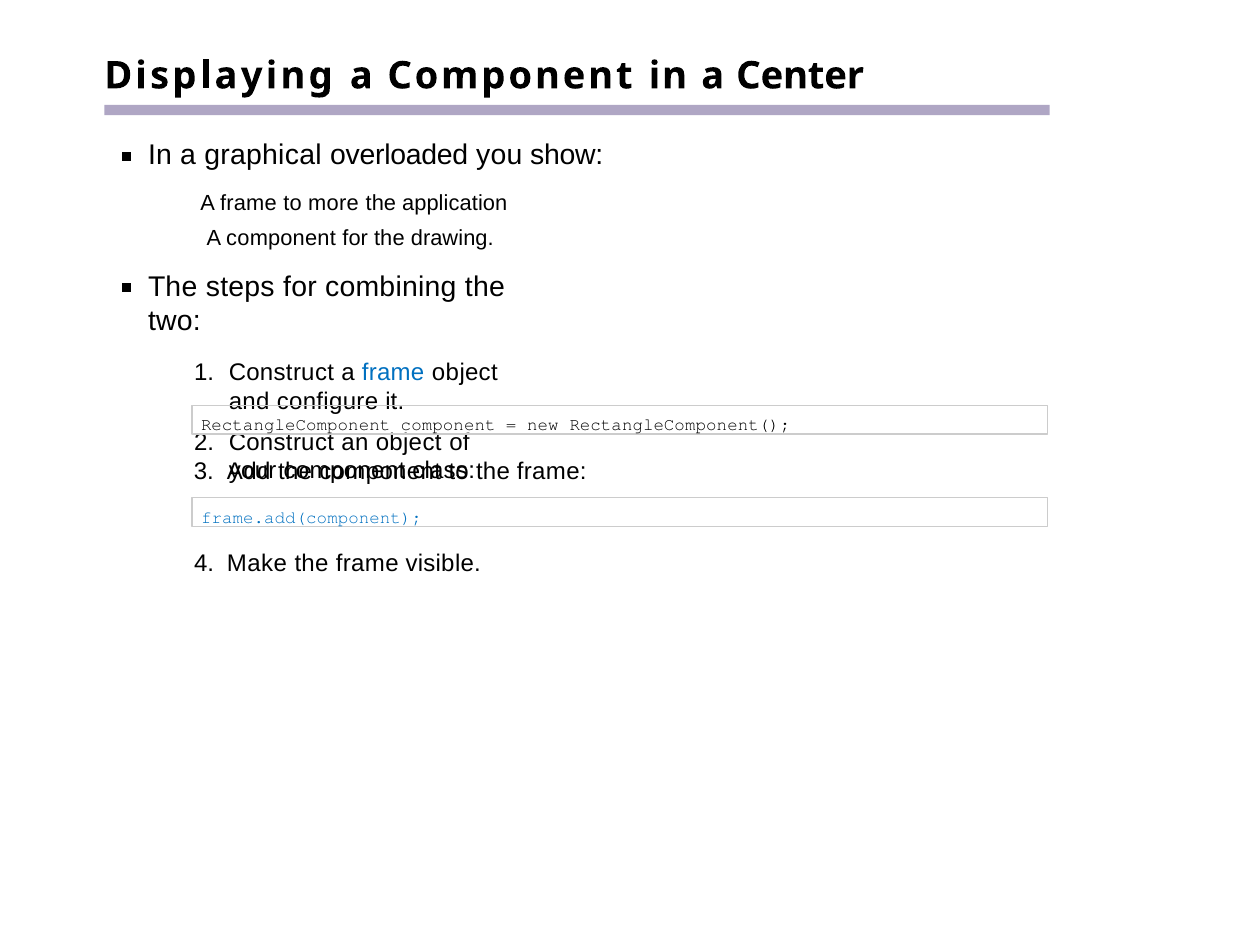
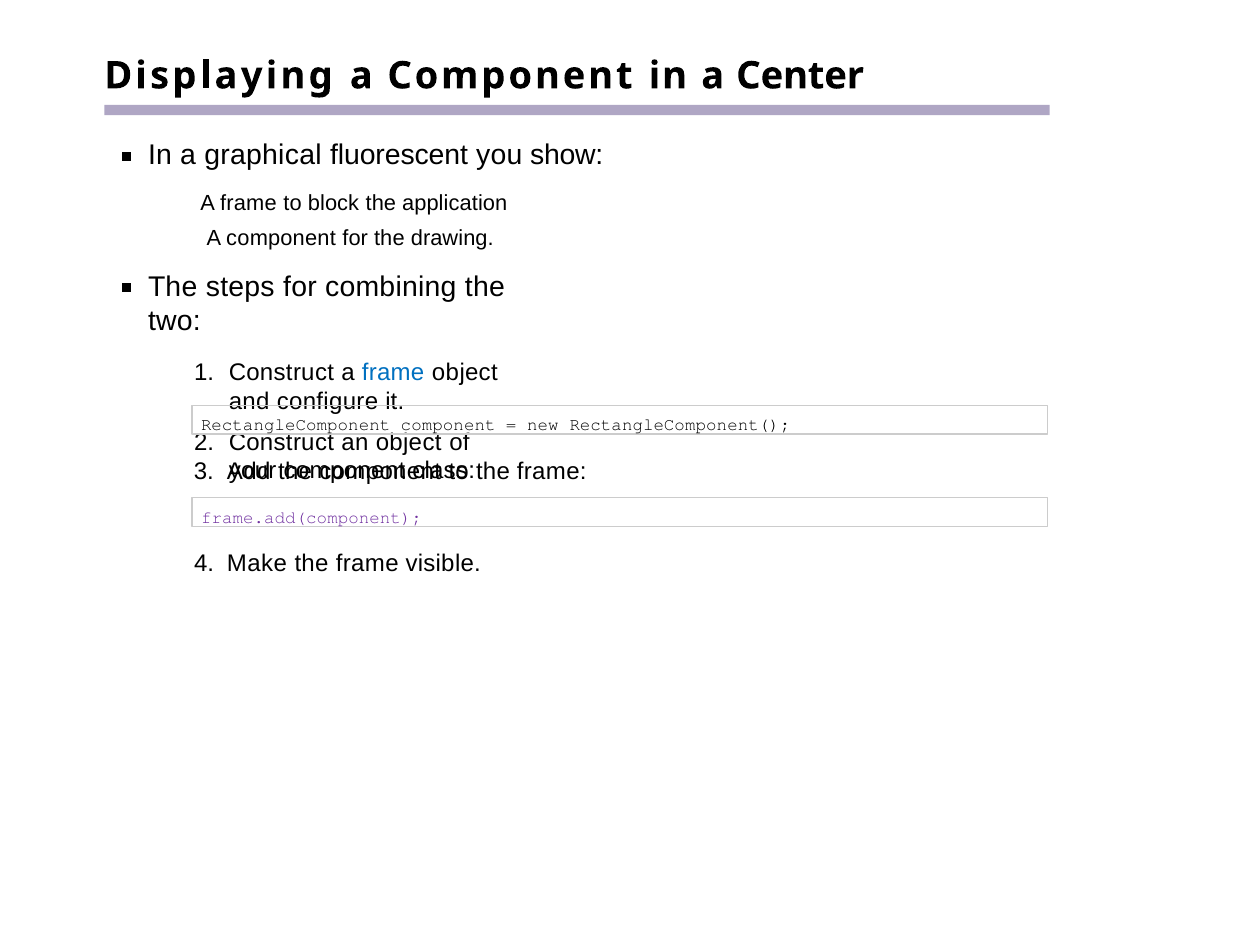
overloaded: overloaded -> fluorescent
more: more -> block
frame.add(component colour: blue -> purple
